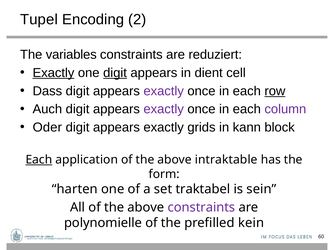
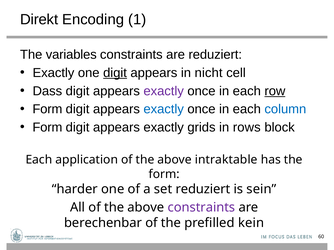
Tupel: Tupel -> Direkt
2: 2 -> 1
Exactly at (53, 73) underline: present -> none
dient: dient -> nicht
Auch at (47, 109): Auch -> Form
exactly at (164, 109) colour: purple -> blue
column colour: purple -> blue
Oder at (47, 128): Oder -> Form
kann: kann -> rows
Each at (39, 160) underline: present -> none
harten: harten -> harder
set traktabel: traktabel -> reduziert
polynomielle: polynomielle -> berechenbar
